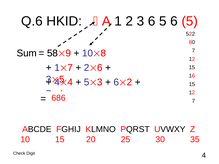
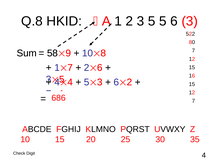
Q.6: Q.6 -> Q.8
3 6: 6 -> 5
5 6 5: 5 -> 3
